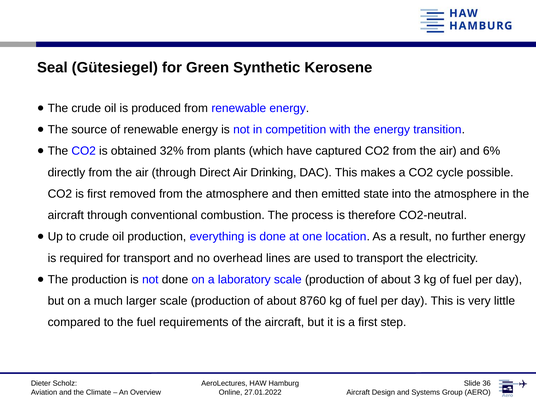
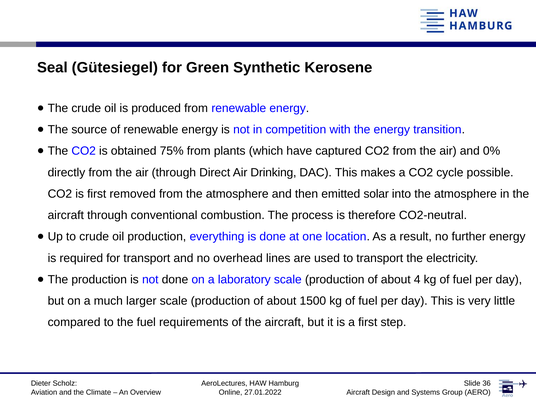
32%: 32% -> 75%
6%: 6% -> 0%
state: state -> solar
3: 3 -> 4
8760: 8760 -> 1500
